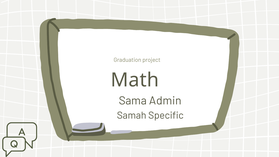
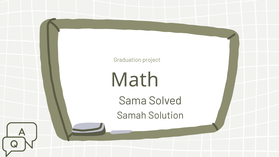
Admin: Admin -> Solved
Specific: Specific -> Solution
